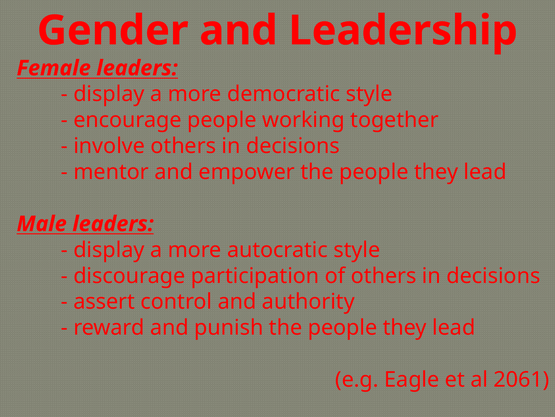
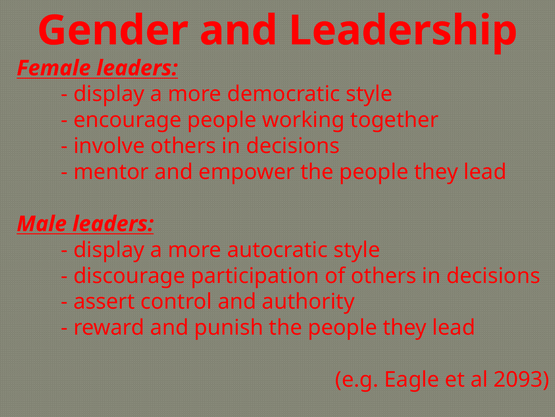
2061: 2061 -> 2093
